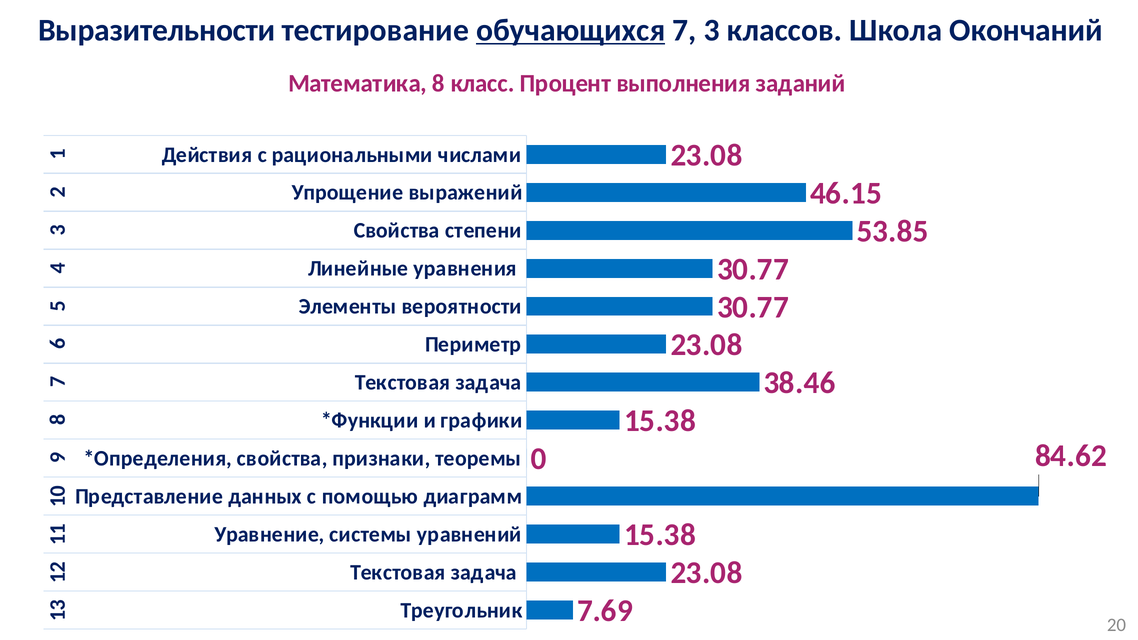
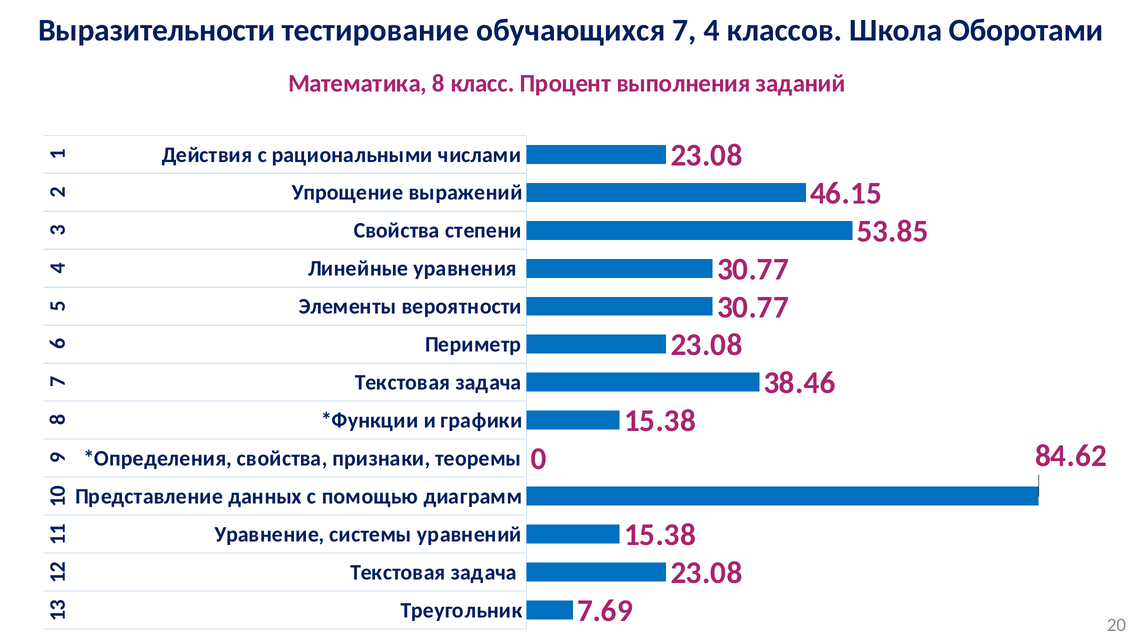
обучающихся underline: present -> none
7 3: 3 -> 4
Окончаний: Окончаний -> Оборотами
